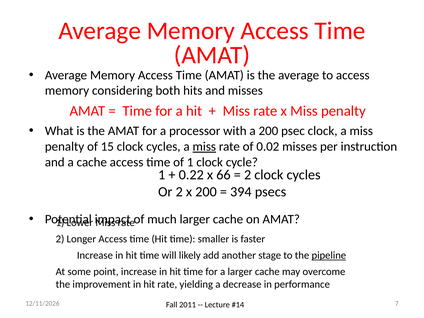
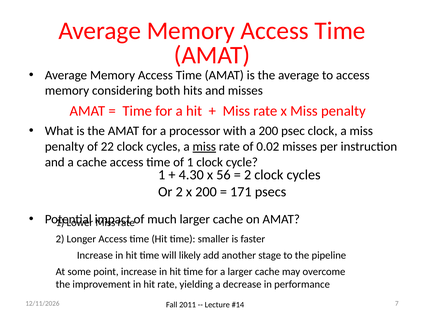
15: 15 -> 22
0.22: 0.22 -> 4.30
66: 66 -> 56
394: 394 -> 171
pipeline underline: present -> none
